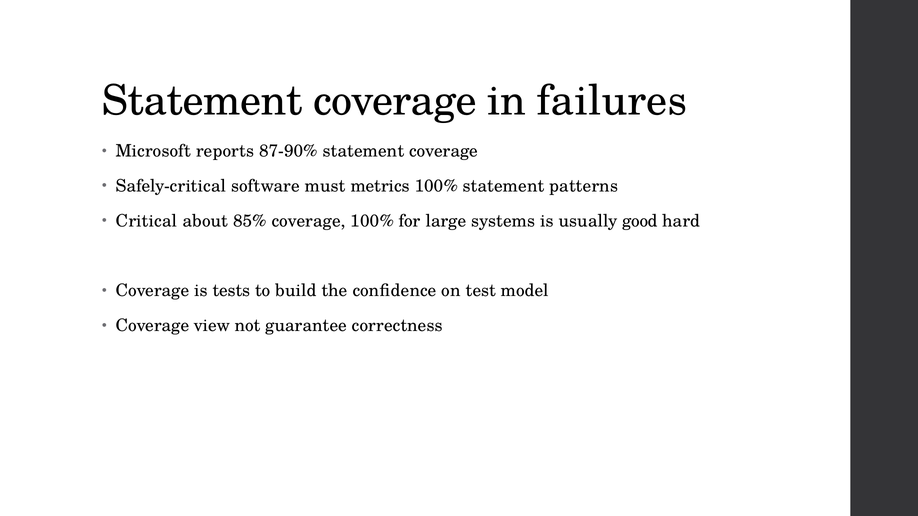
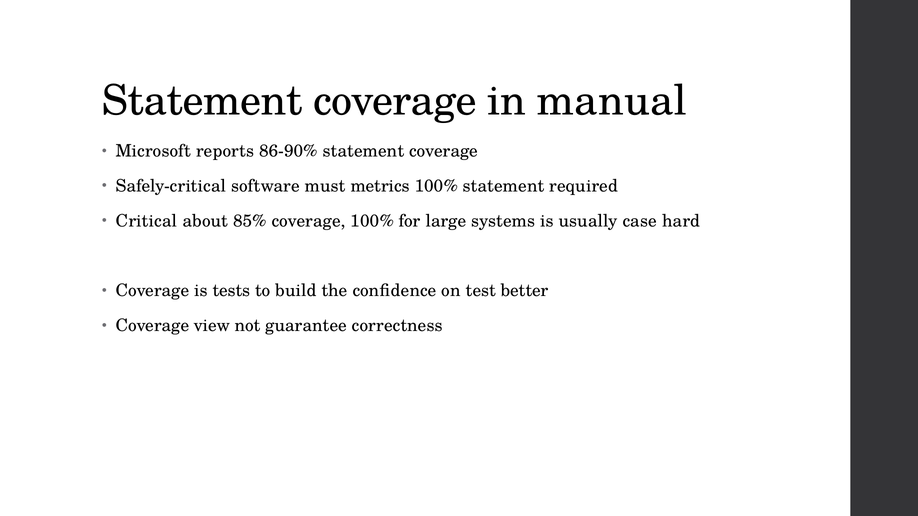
failures: failures -> manual
87-90%: 87-90% -> 86-90%
patterns: patterns -> required
good: good -> case
model: model -> better
